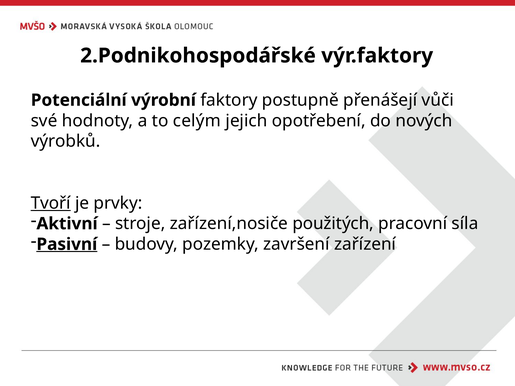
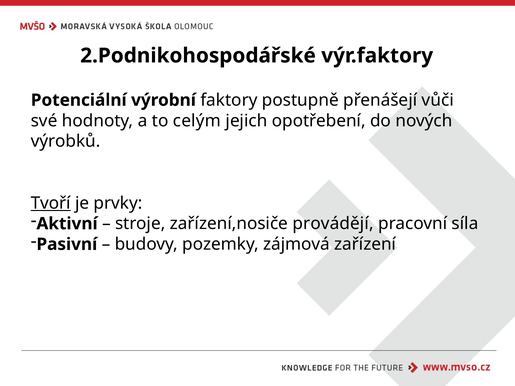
použitých: použitých -> provádějí
Pasivní underline: present -> none
završení: završení -> zájmová
